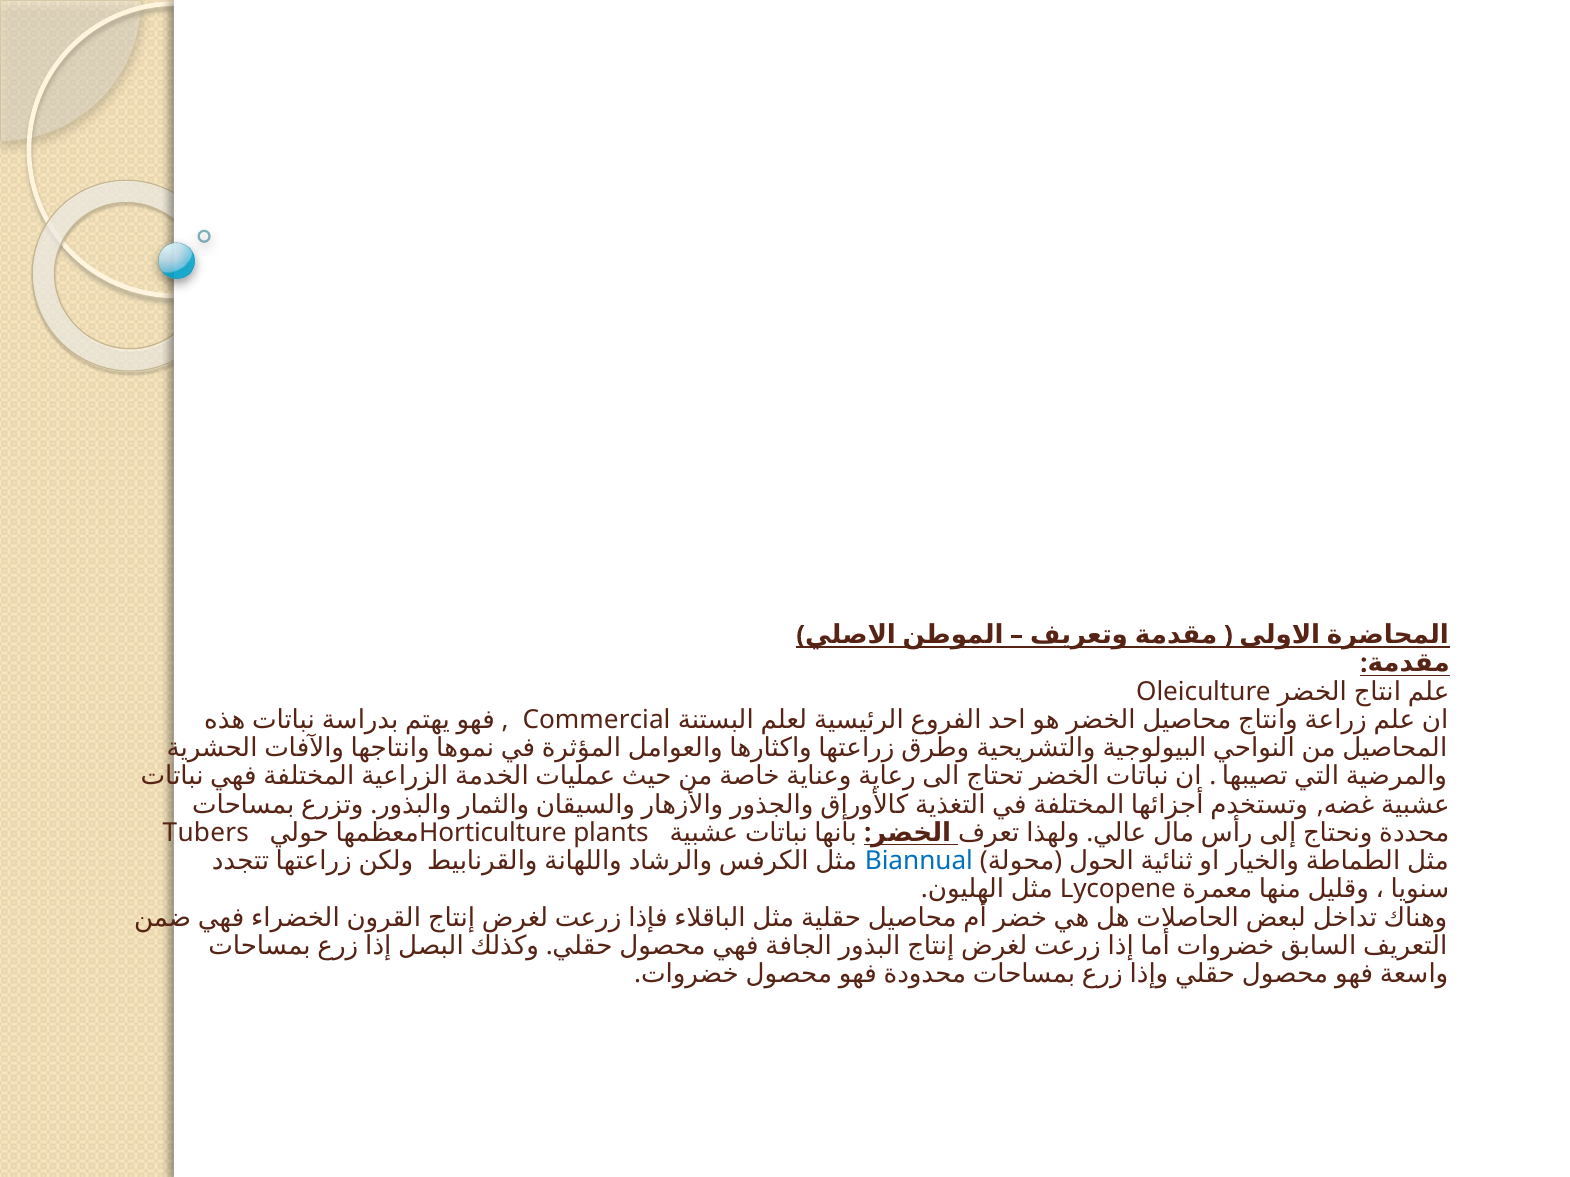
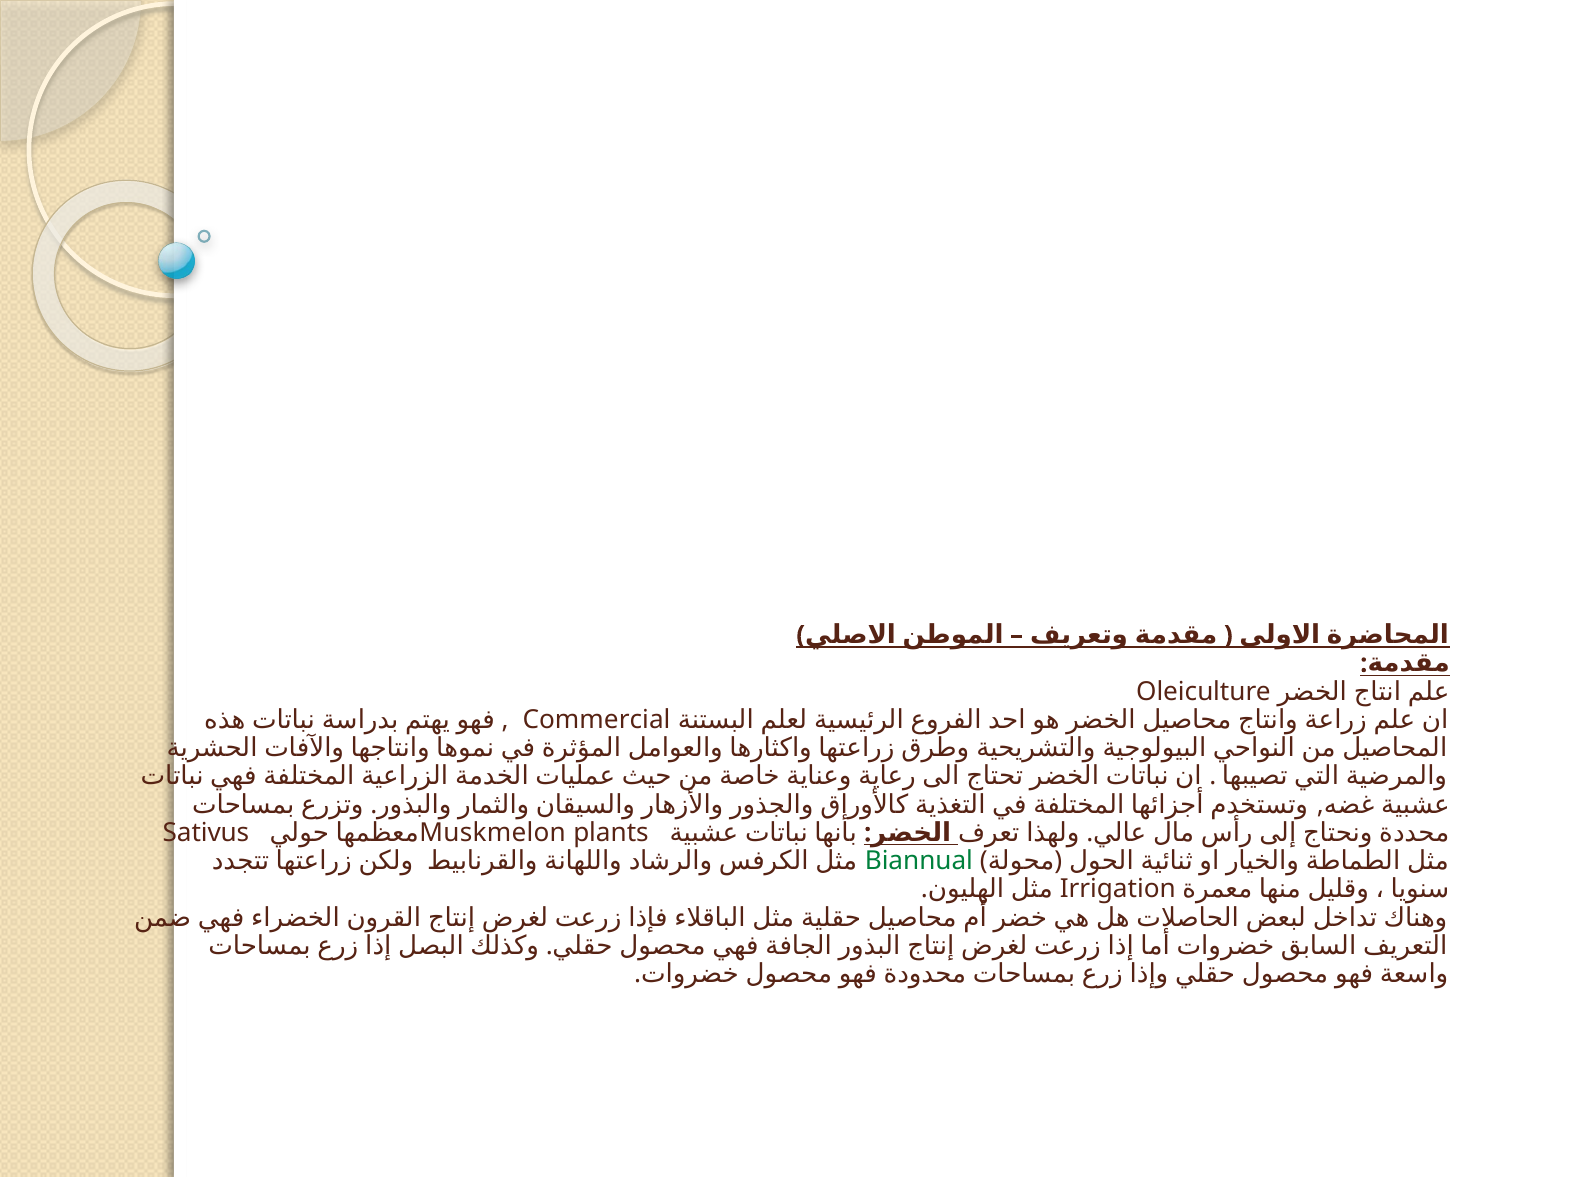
Tubers: Tubers -> Sativus
Horticulture: Horticulture -> Muskmelon
Biannual colour: blue -> green
Lycopene: Lycopene -> Irrigation
